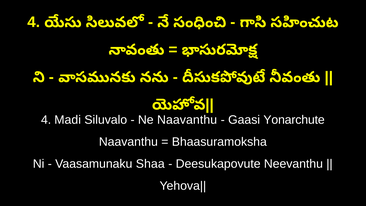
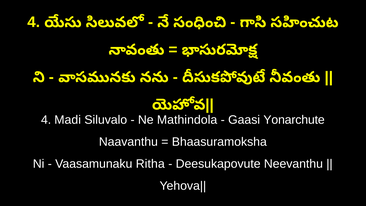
Ne Naavanthu: Naavanthu -> Mathindola
Shaa: Shaa -> Ritha
